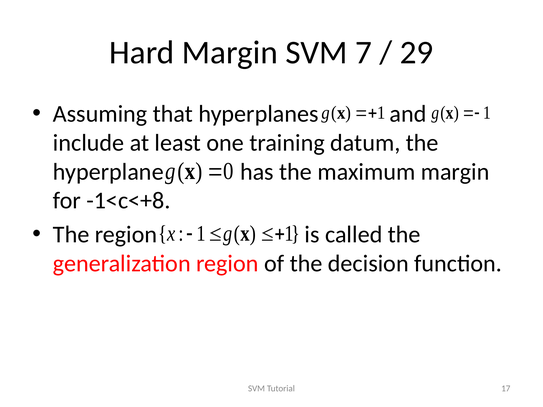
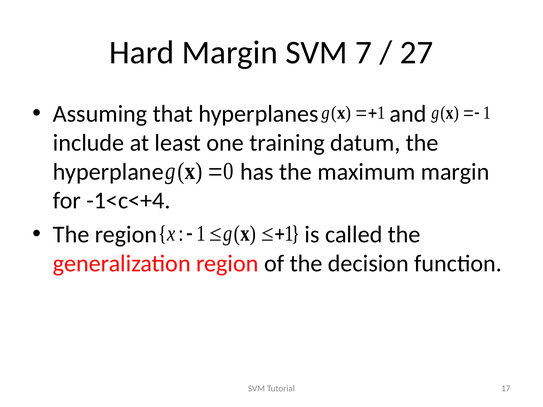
29: 29 -> 27
-1<c<+8: -1<c<+8 -> -1<c<+4
